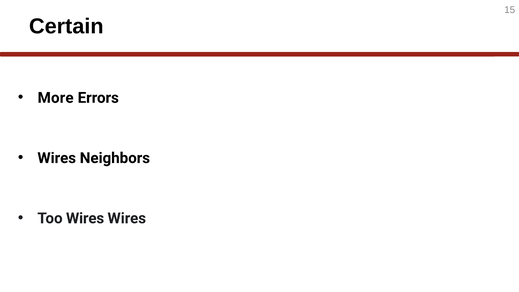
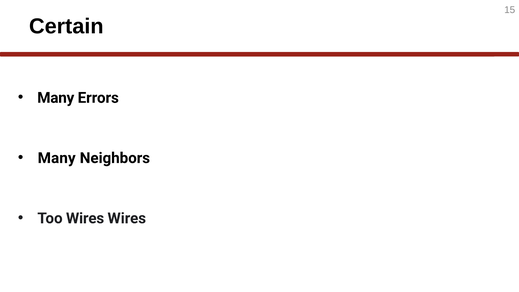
More at (56, 98): More -> Many
Wires at (57, 158): Wires -> Many
